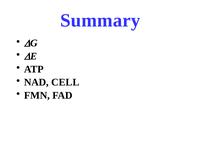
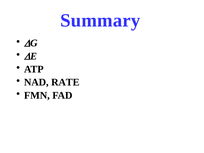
CELL: CELL -> RATE
